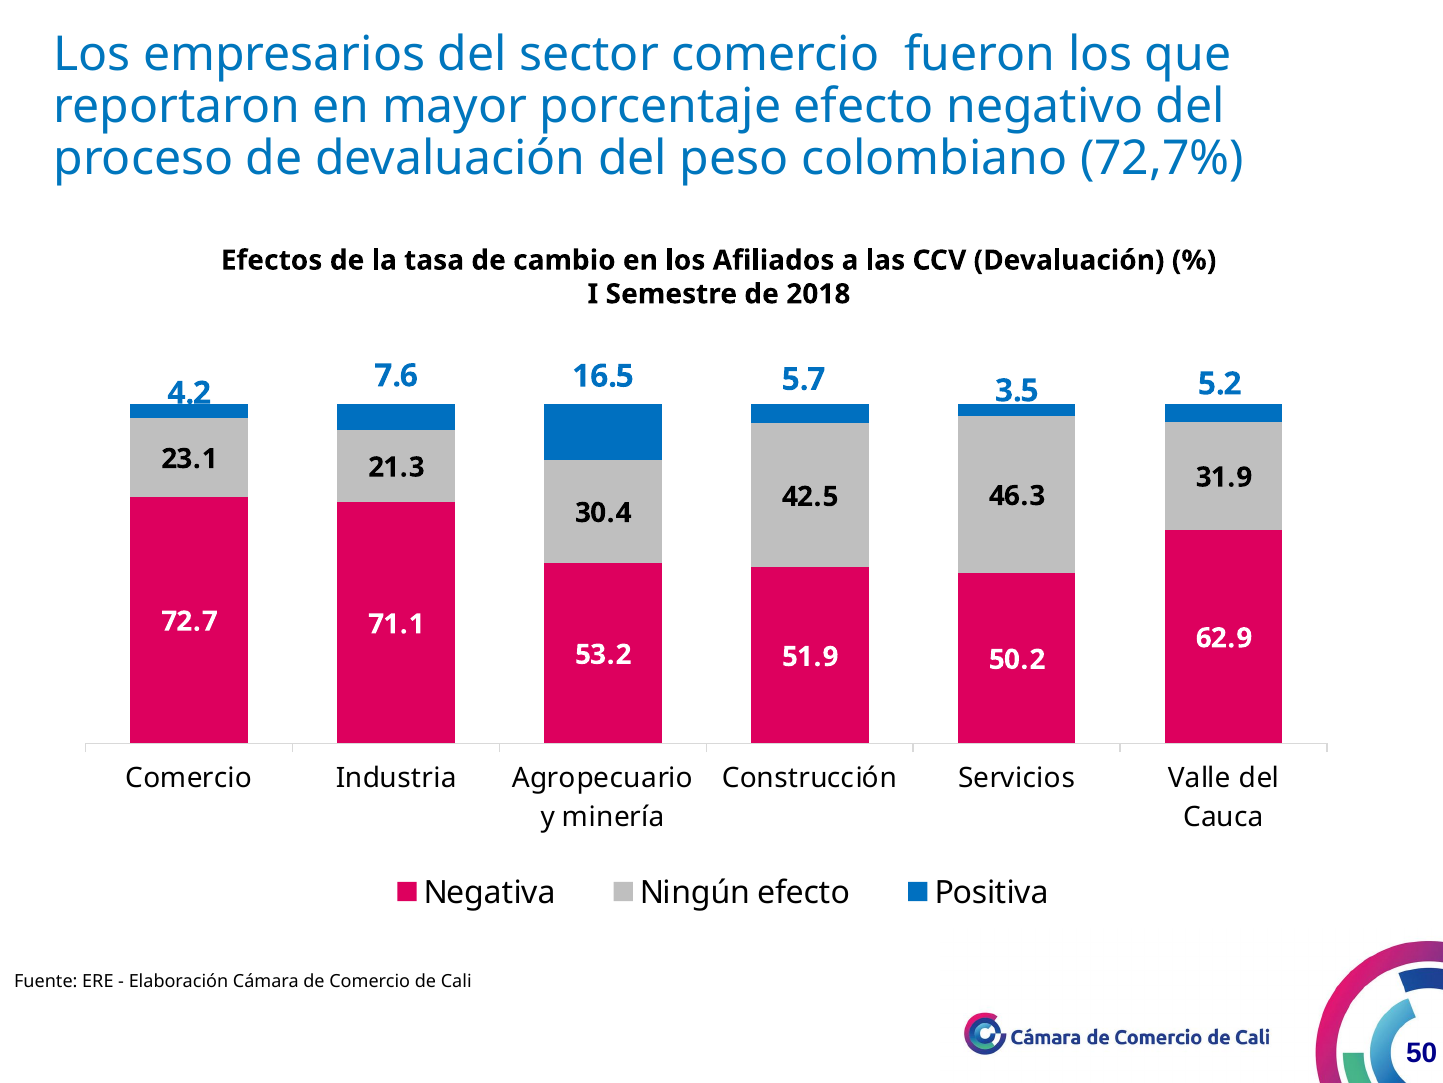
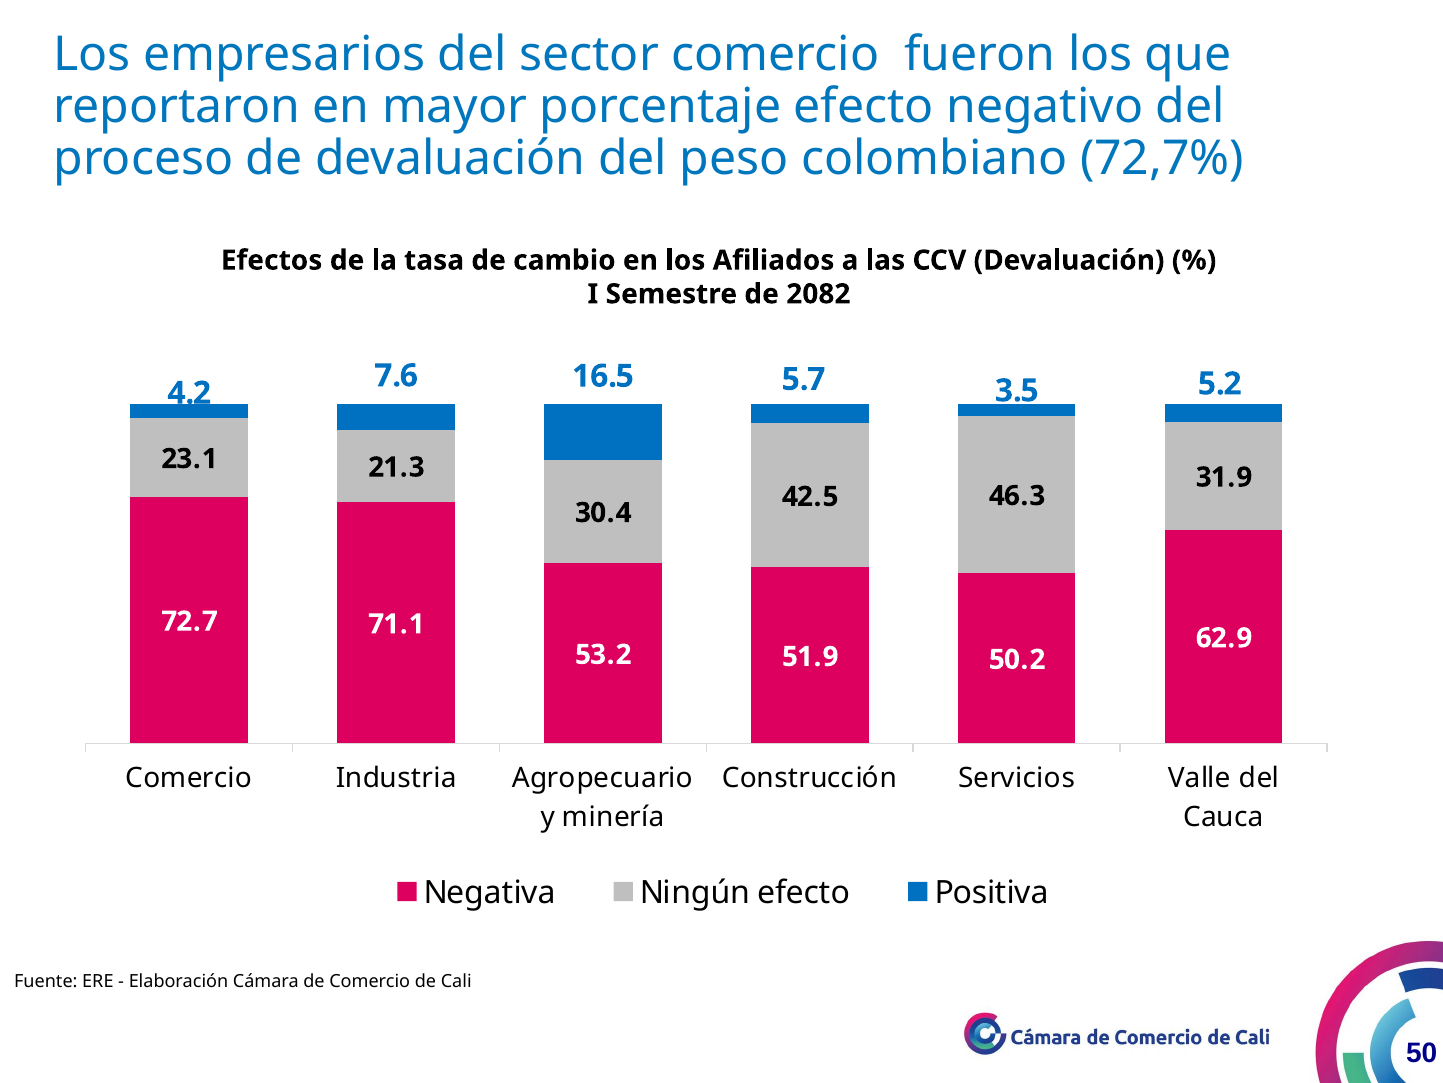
2018: 2018 -> 2082
